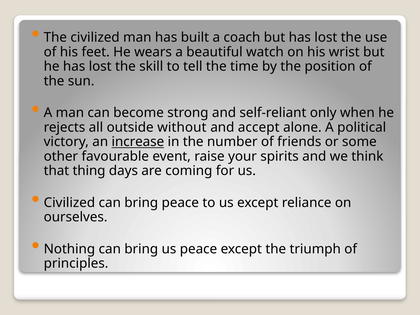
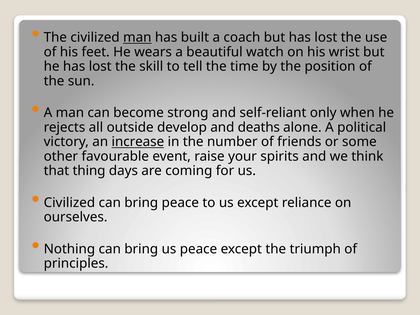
man at (137, 38) underline: none -> present
without: without -> develop
accept: accept -> deaths
